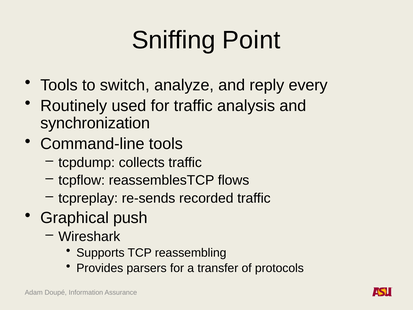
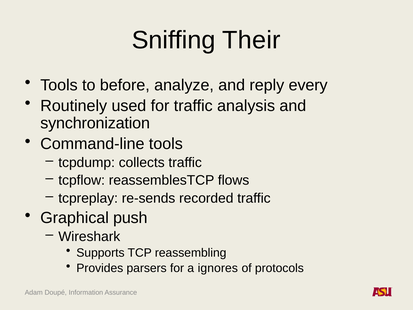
Point: Point -> Their
switch: switch -> before
transfer: transfer -> ignores
